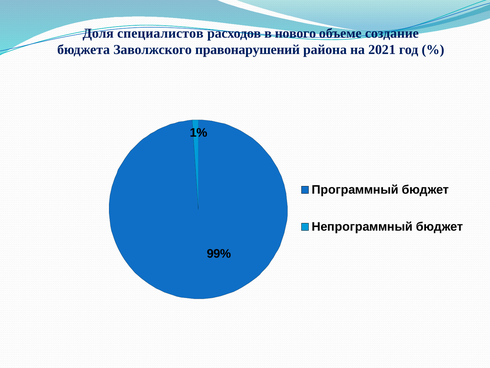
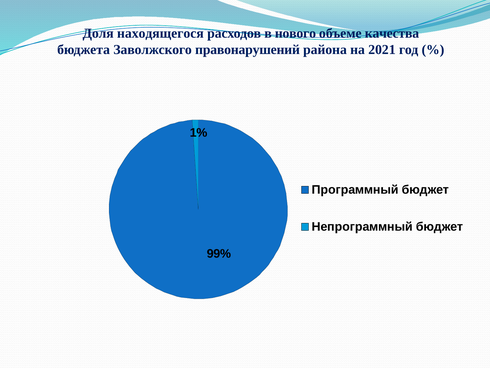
специалистов: специалистов -> находящегося
создание: создание -> качества
